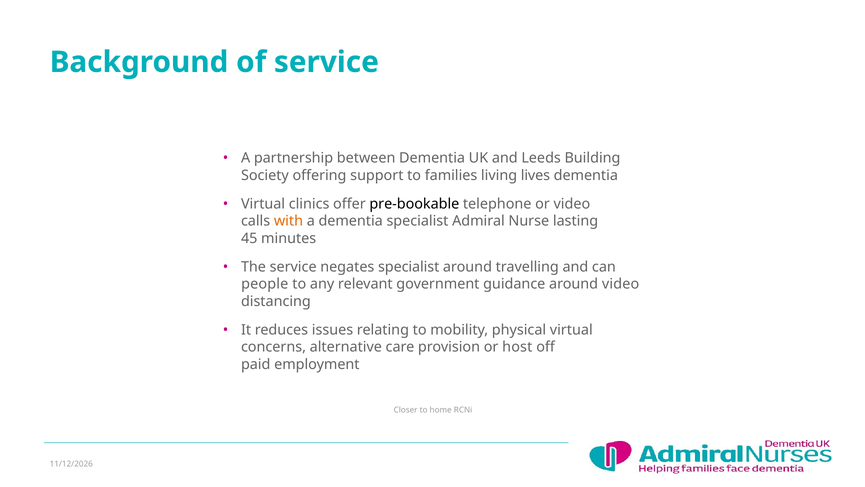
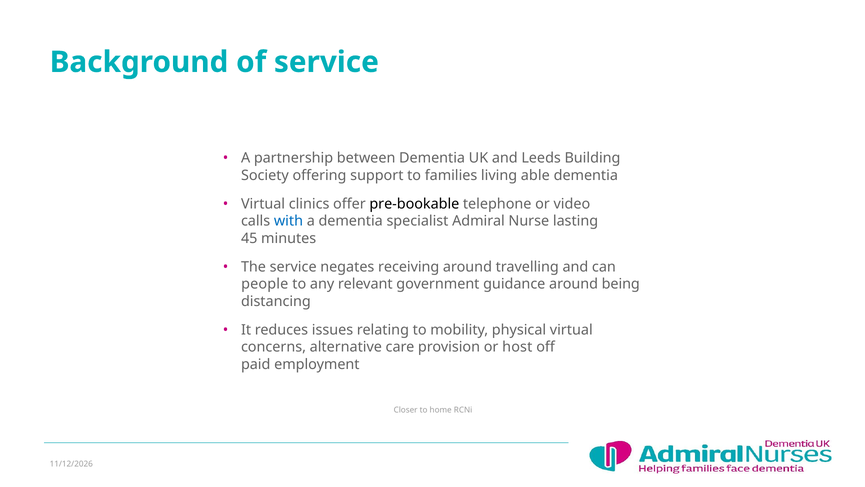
lives: lives -> able
with colour: orange -> blue
negates specialist: specialist -> receiving
around video: video -> being
